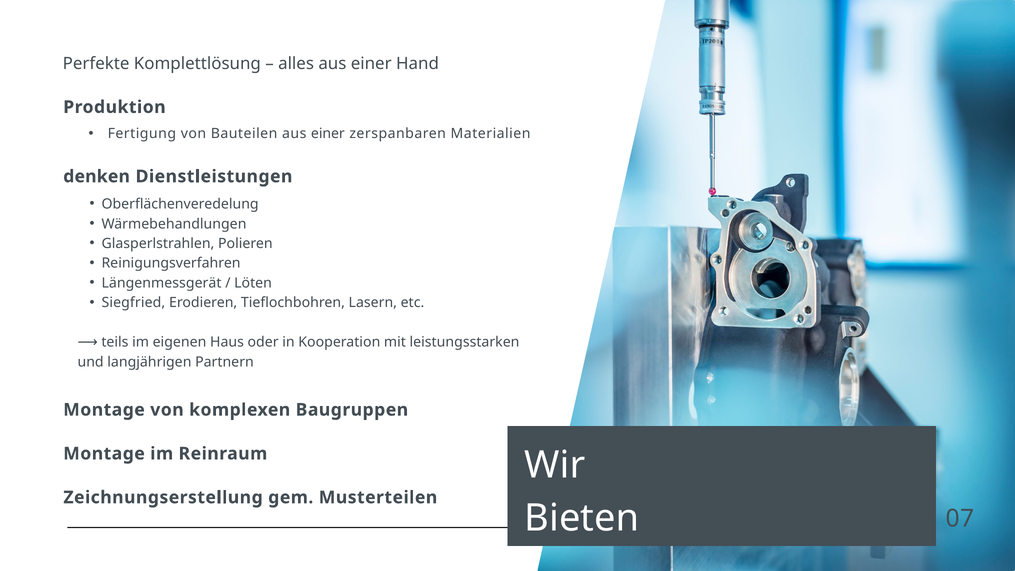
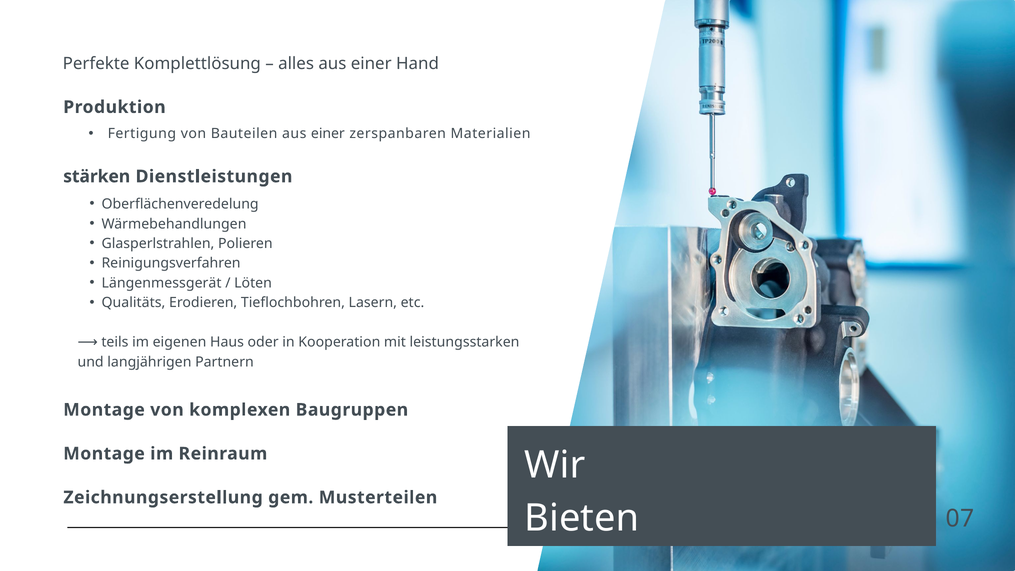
denken: denken -> stärken
Siegfried: Siegfried -> Qualitäts
